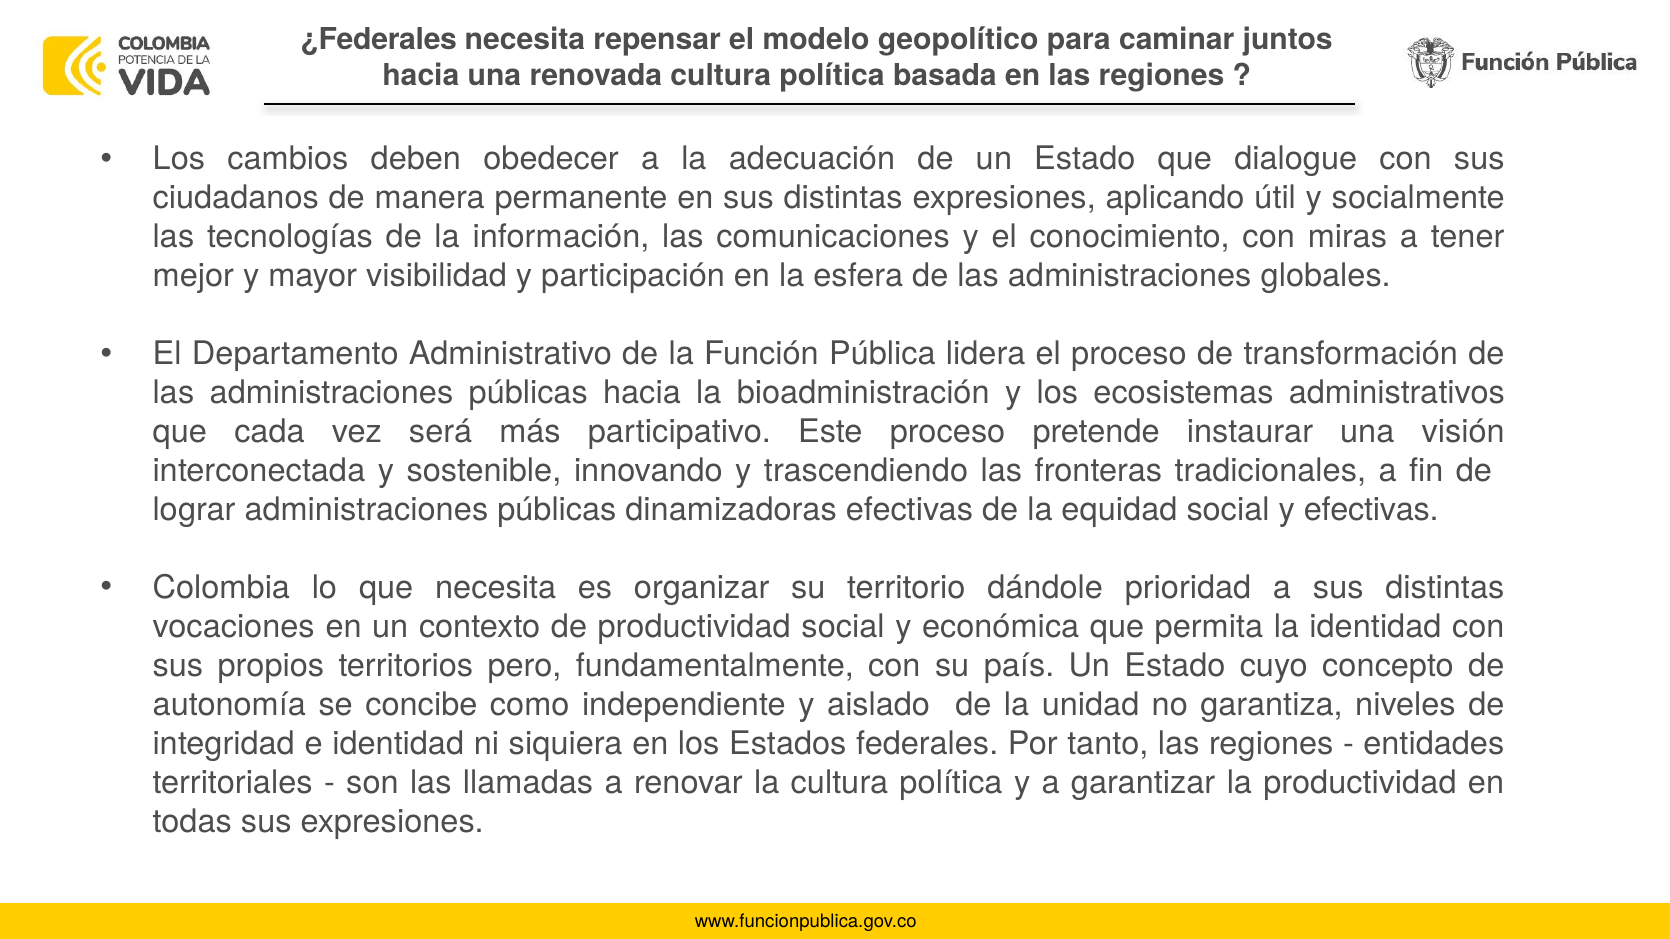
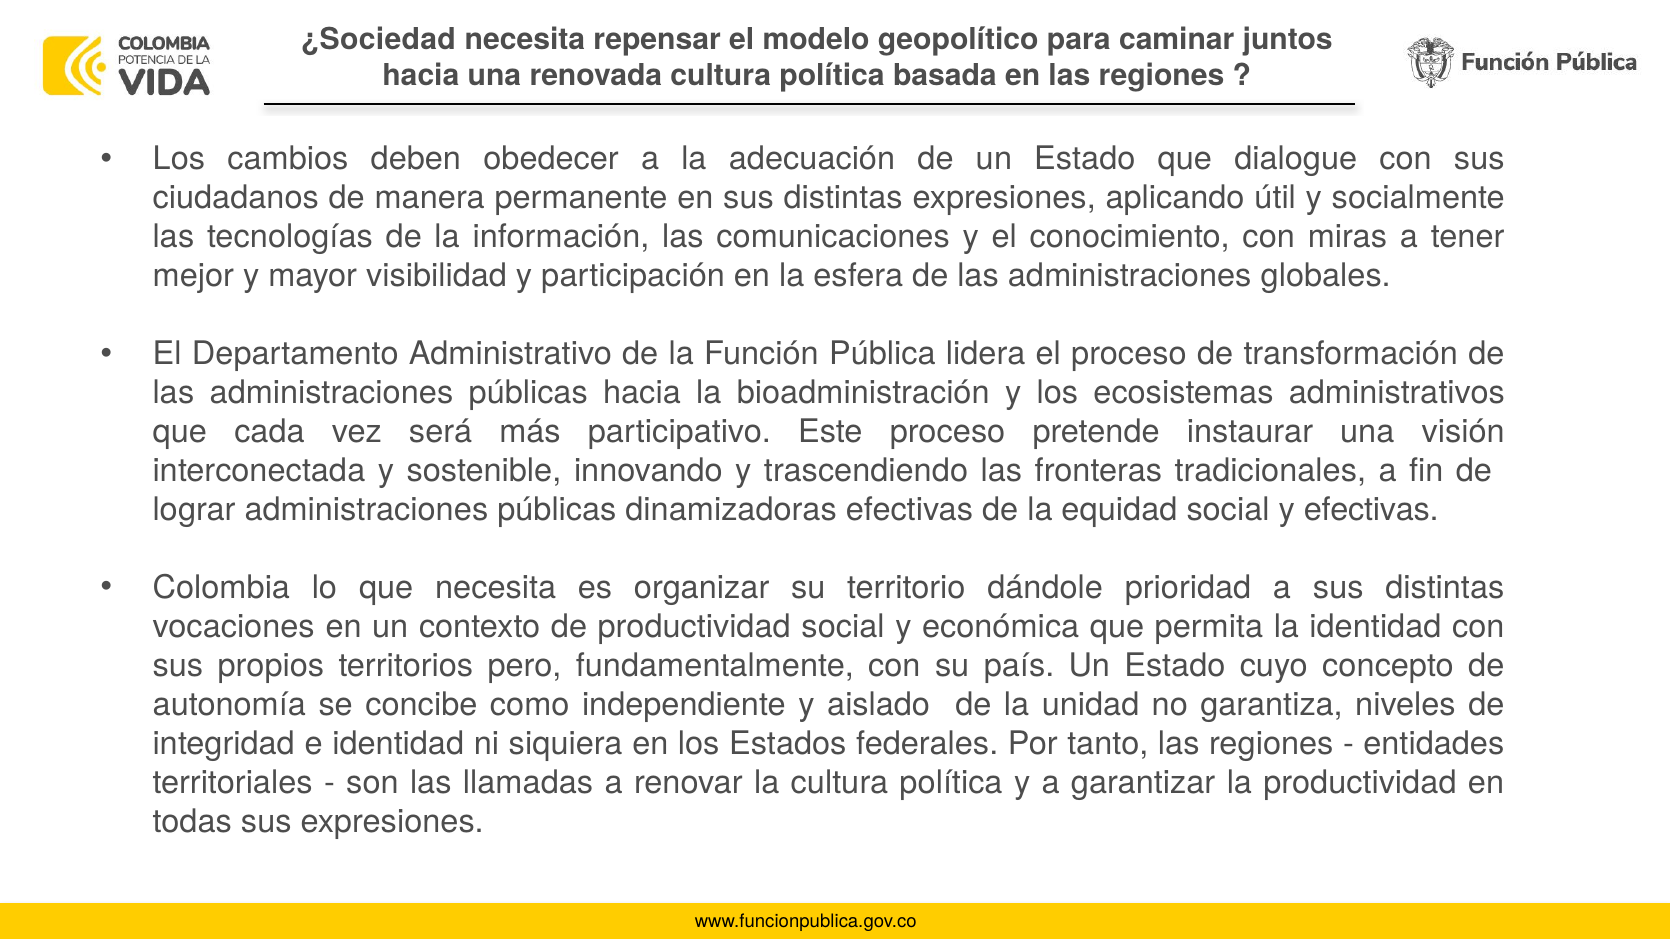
¿Federales: ¿Federales -> ¿Sociedad
